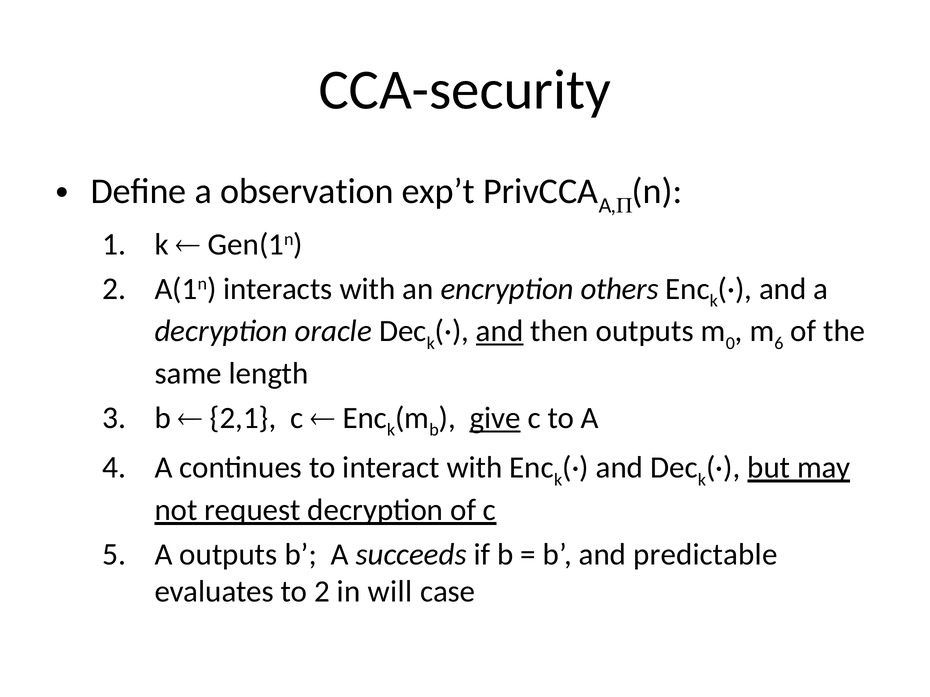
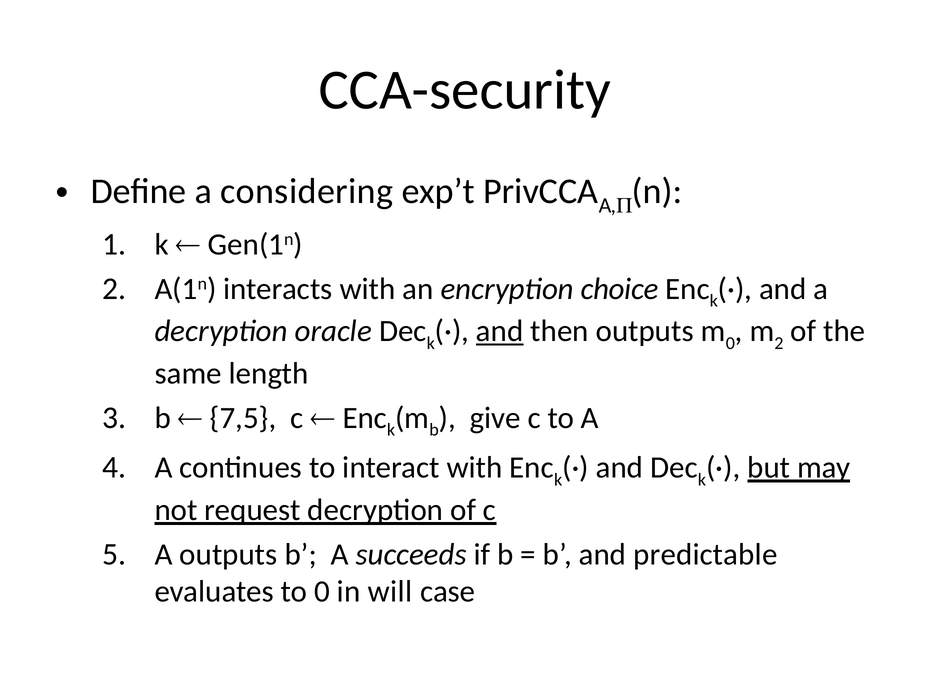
observation: observation -> considering
others: others -> choice
6 at (779, 343): 6 -> 2
2,1: 2,1 -> 7,5
give underline: present -> none
to 2: 2 -> 0
